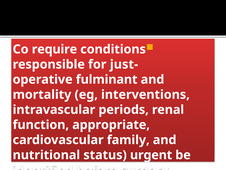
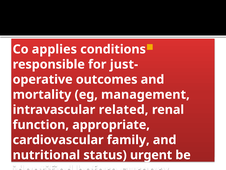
require: require -> applies
fulminant: fulminant -> outcomes
interventions: interventions -> management
periods: periods -> related
